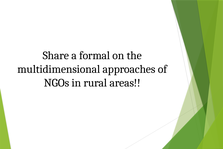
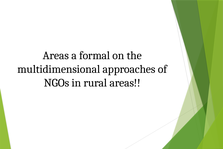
Share at (56, 55): Share -> Areas
